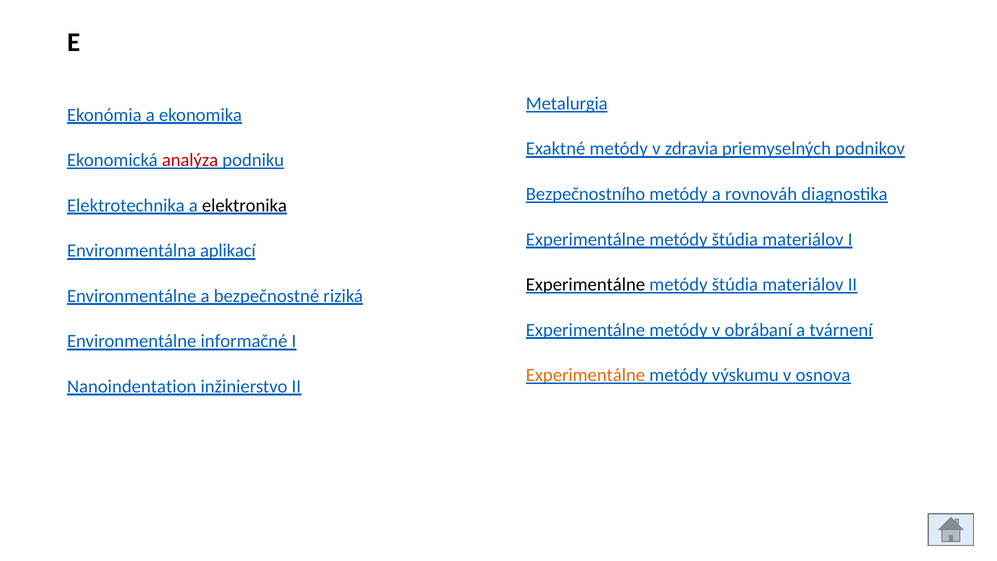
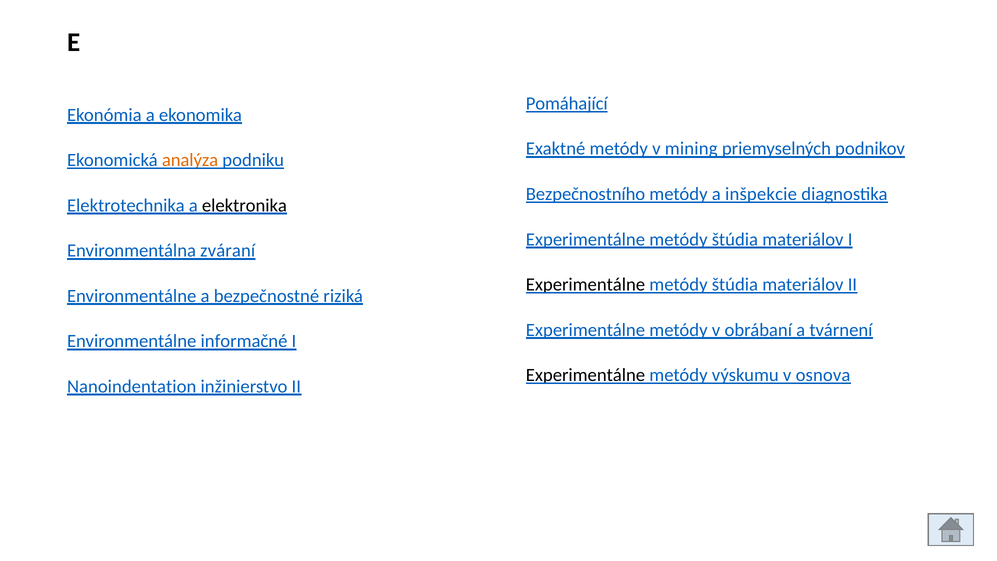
Metalurgia: Metalurgia -> Pomáhající
zdravia: zdravia -> mining
analýza colour: red -> orange
rovnováh: rovnováh -> inšpekcie
aplikací: aplikací -> zváraní
Experimentálne at (585, 375) colour: orange -> black
